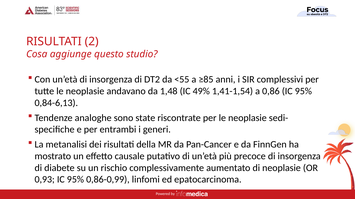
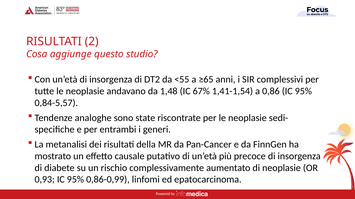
≥85: ≥85 -> ≥65
49%: 49% -> 67%
0,84-6,13: 0,84-6,13 -> 0,84-5,57
